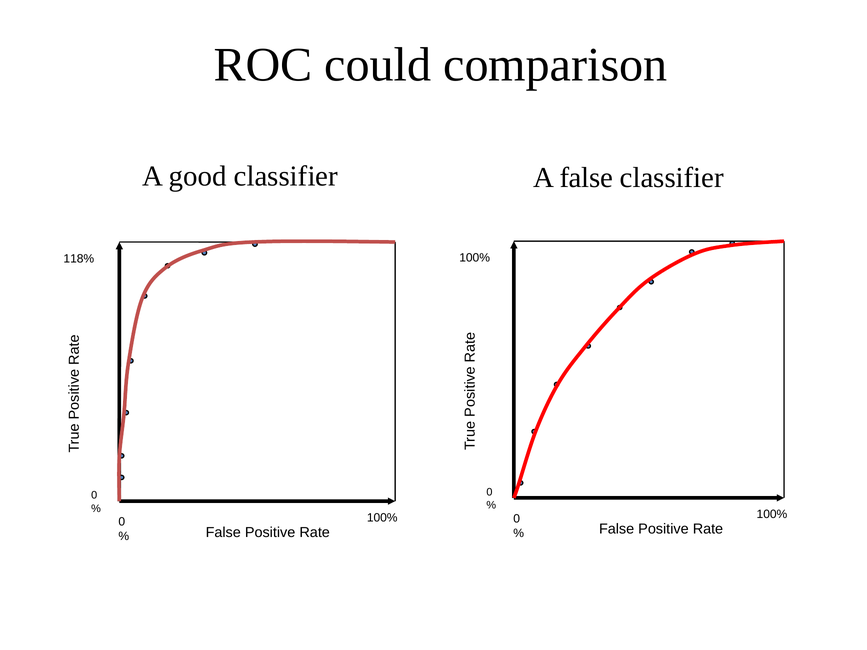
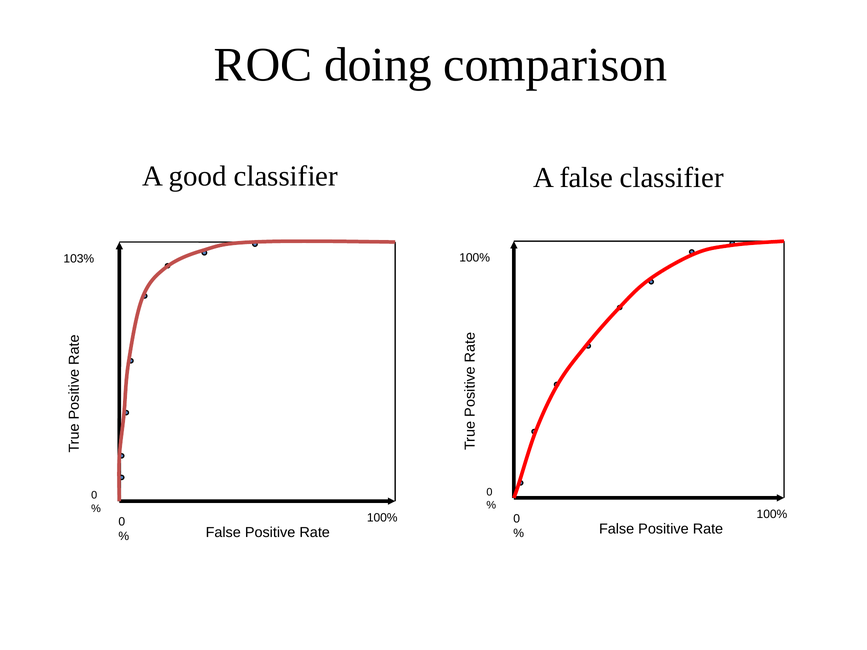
could: could -> doing
118%: 118% -> 103%
